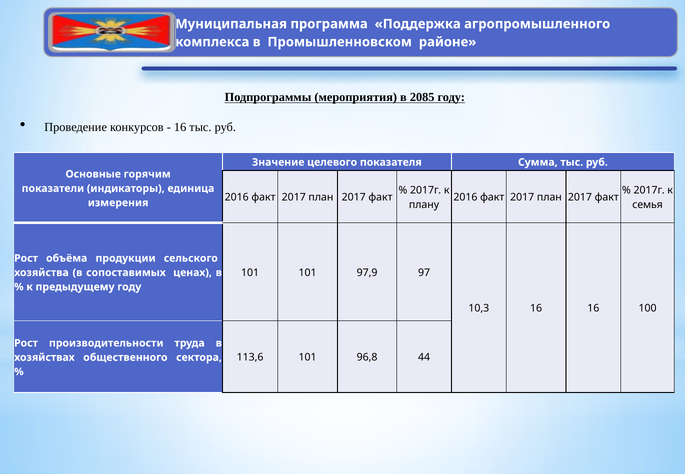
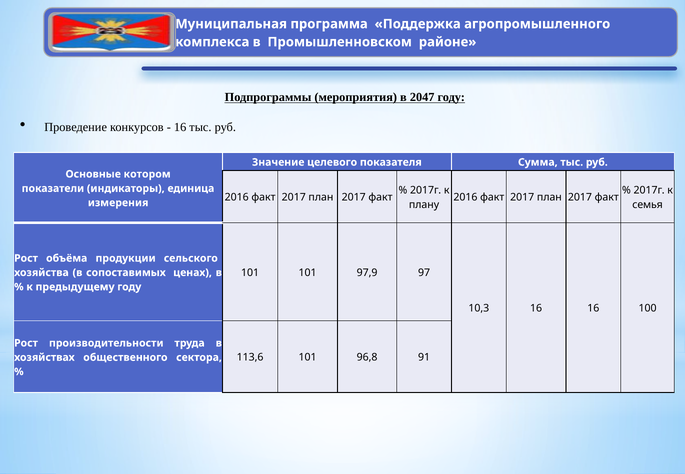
2085: 2085 -> 2047
горячим: горячим -> котором
44: 44 -> 91
